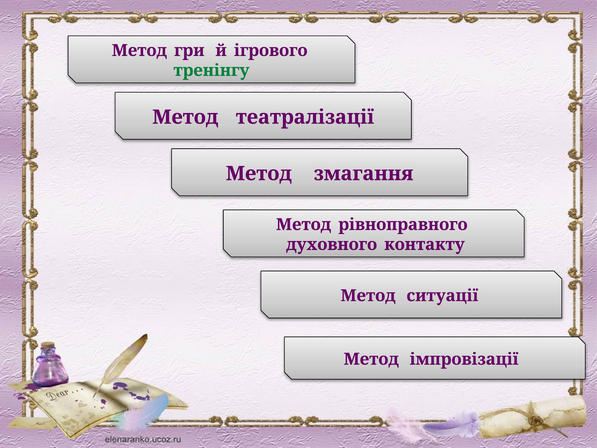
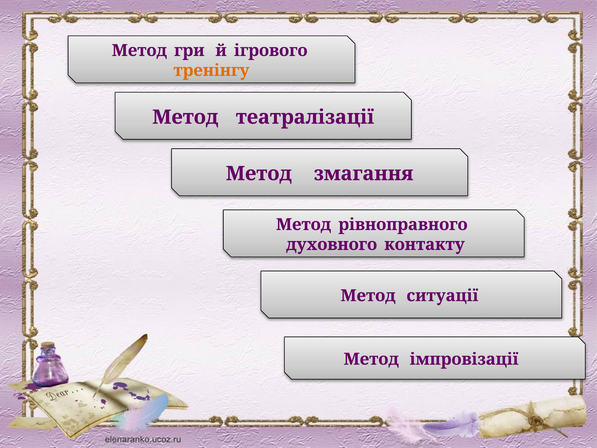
тренінгу colour: green -> orange
